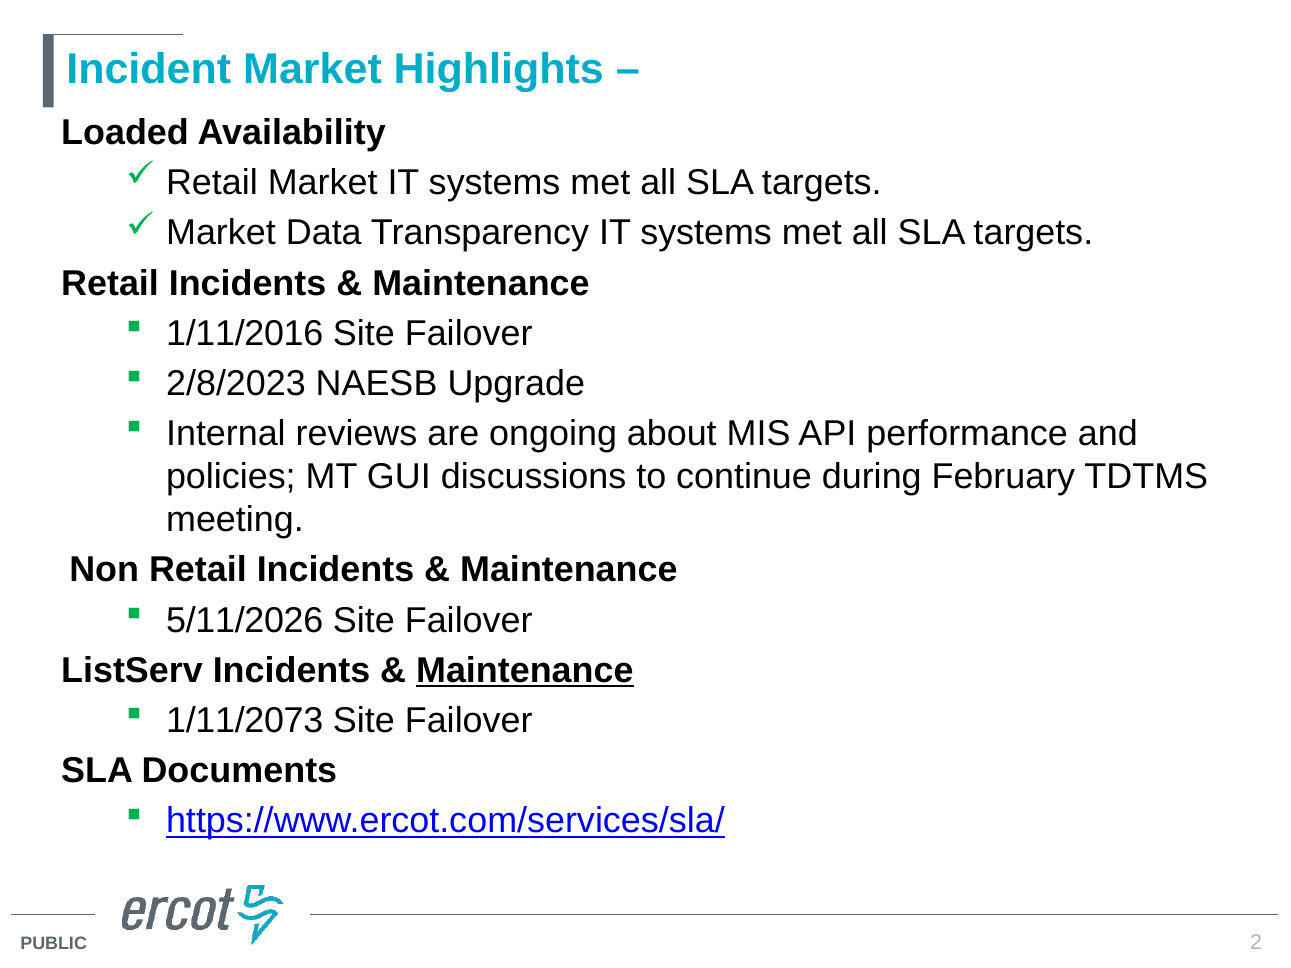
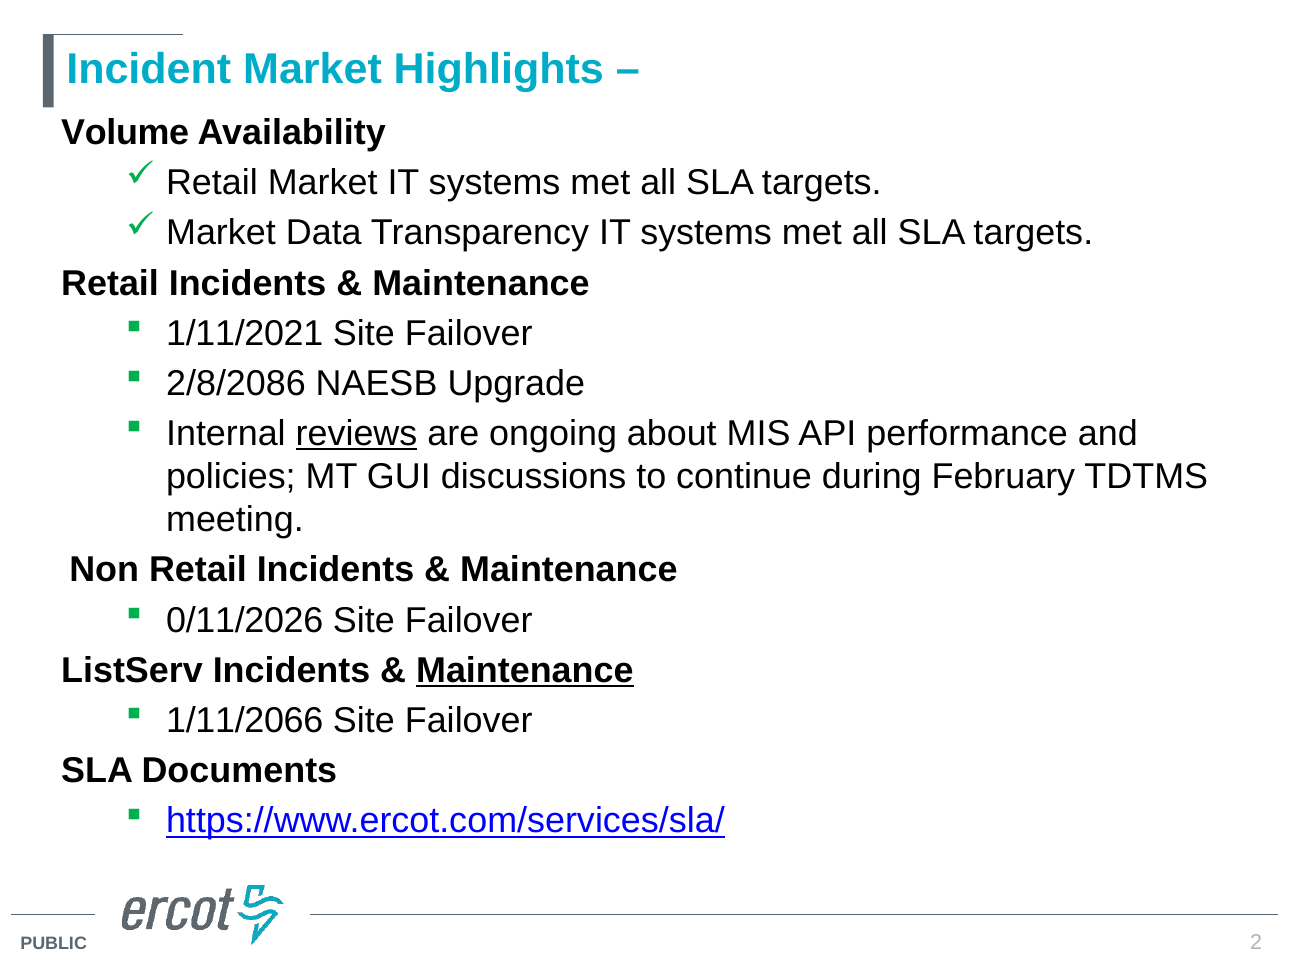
Loaded: Loaded -> Volume
1/11/2016: 1/11/2016 -> 1/11/2021
2/8/2023: 2/8/2023 -> 2/8/2086
reviews underline: none -> present
5/11/2026: 5/11/2026 -> 0/11/2026
1/11/2073: 1/11/2073 -> 1/11/2066
